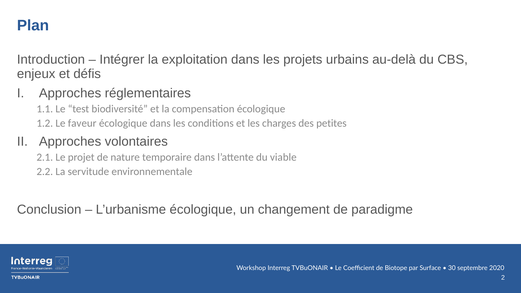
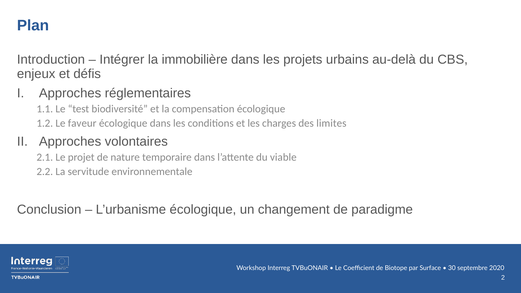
exploitation: exploitation -> immobilière
petites: petites -> limites
